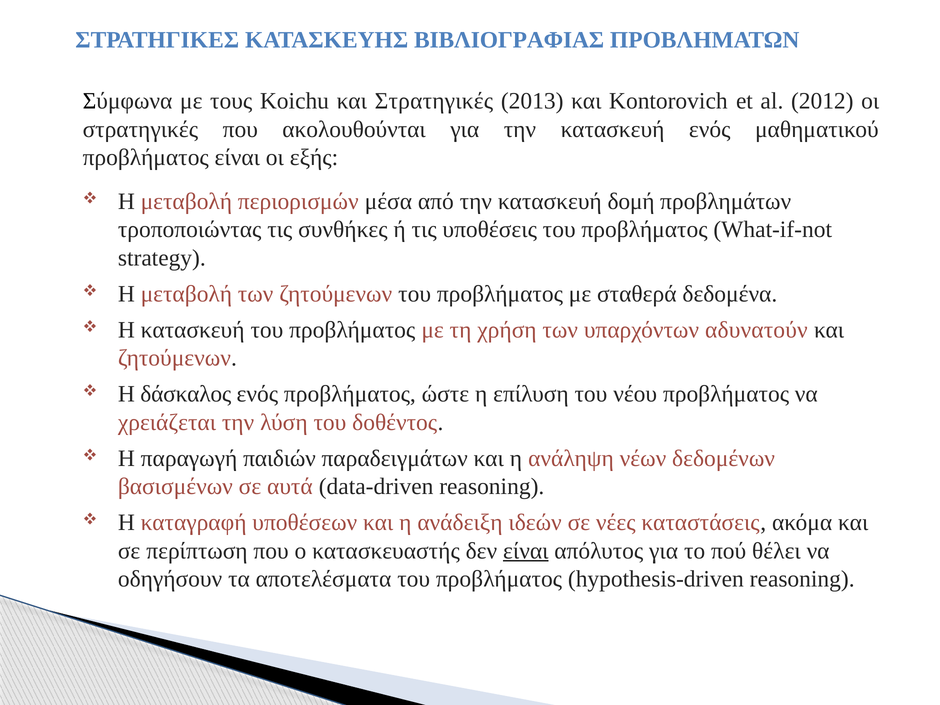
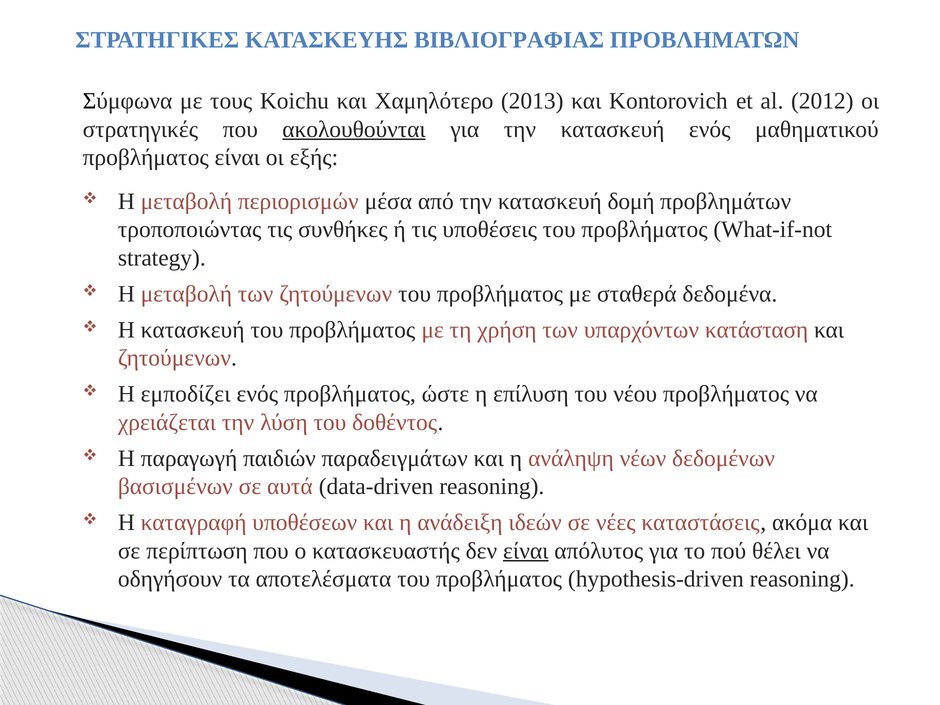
και Στρατηγικές: Στρατηγικές -> Χαμηλότερο
ακολουθούνται underline: none -> present
αδυνατούν: αδυνατούν -> κατάσταση
δάσκαλος: δάσκαλος -> εμποδίζει
